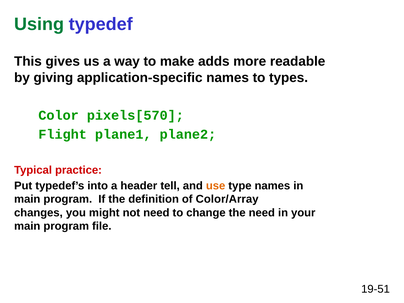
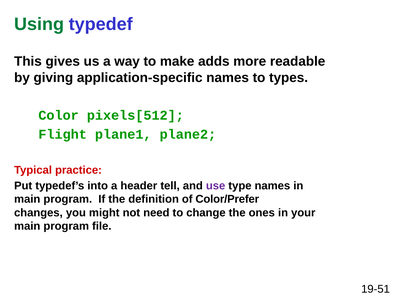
pixels[570: pixels[570 -> pixels[512
use colour: orange -> purple
Color/Array: Color/Array -> Color/Prefer
the need: need -> ones
